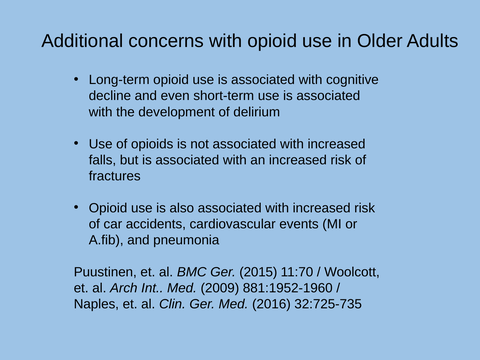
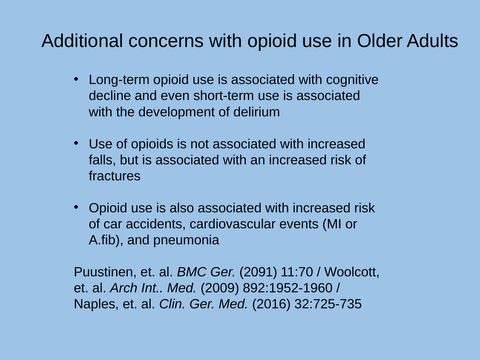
2015: 2015 -> 2091
881:1952-1960: 881:1952-1960 -> 892:1952-1960
